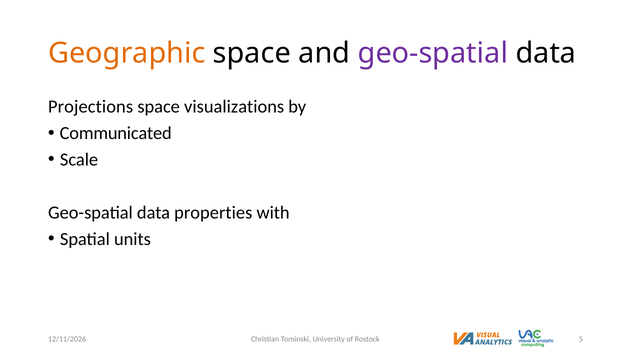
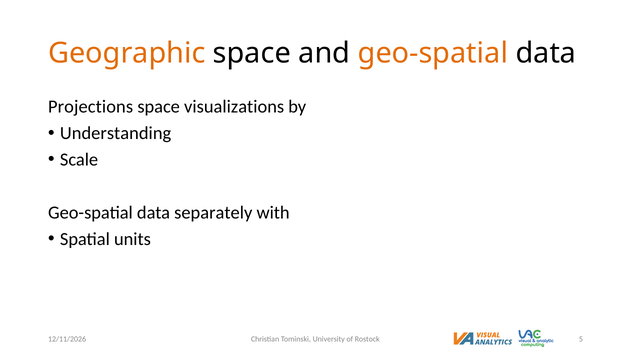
geo-spatial at (433, 53) colour: purple -> orange
Communicated: Communicated -> Understanding
properties: properties -> separately
